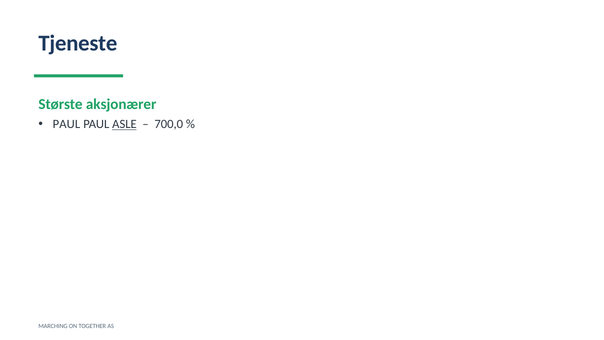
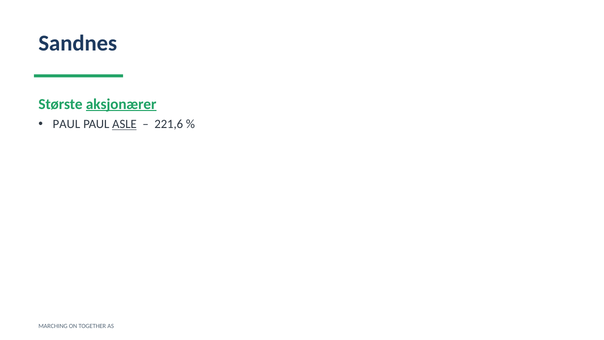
Tjeneste: Tjeneste -> Sandnes
aksjonærer underline: none -> present
700,0: 700,0 -> 221,6
